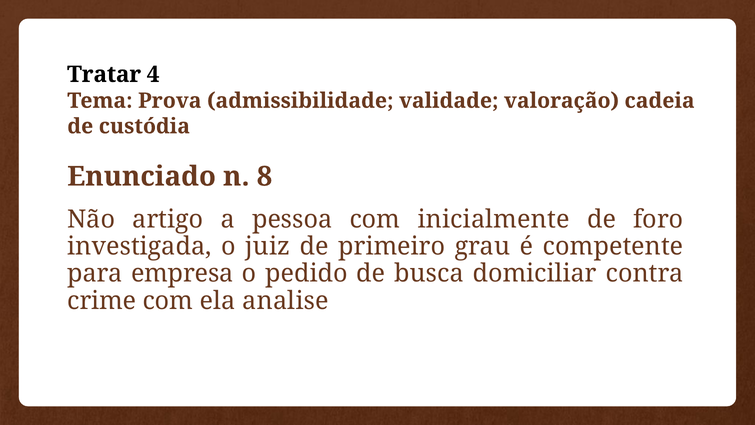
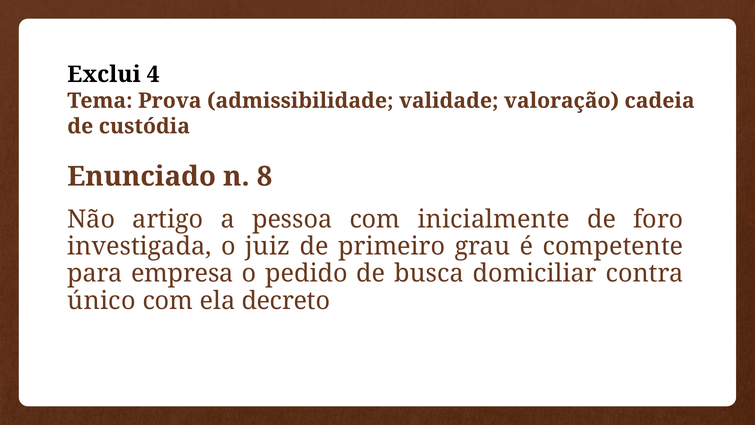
Tratar: Tratar -> Exclui
crime: crime -> único
analise: analise -> decreto
